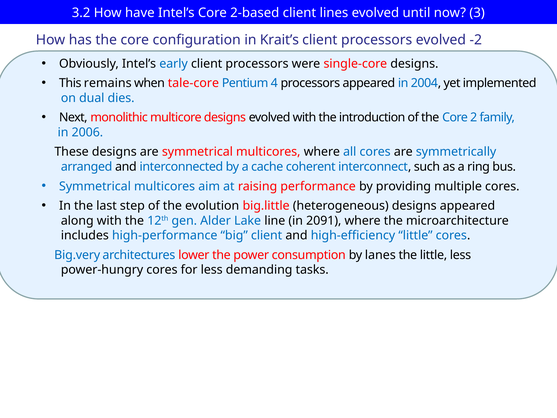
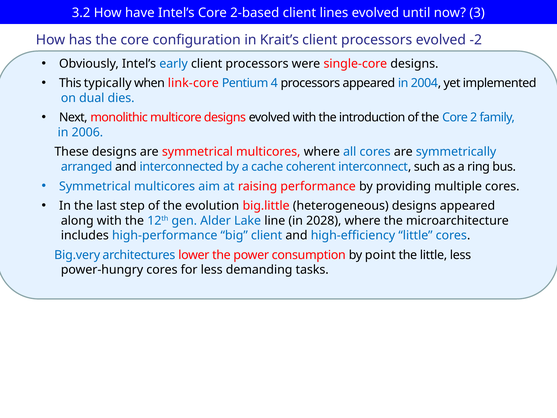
remains: remains -> typically
tale-core: tale-core -> link-core
2091: 2091 -> 2028
lanes: lanes -> point
